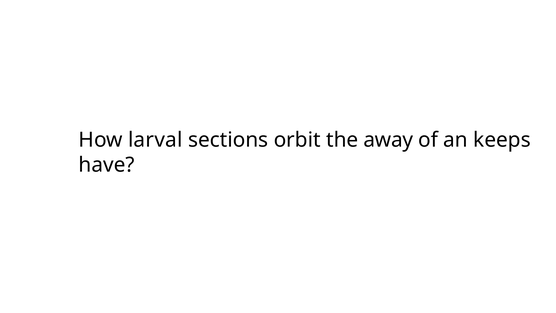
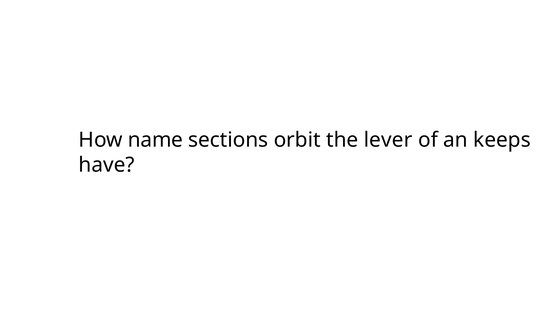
larval: larval -> name
away: away -> lever
